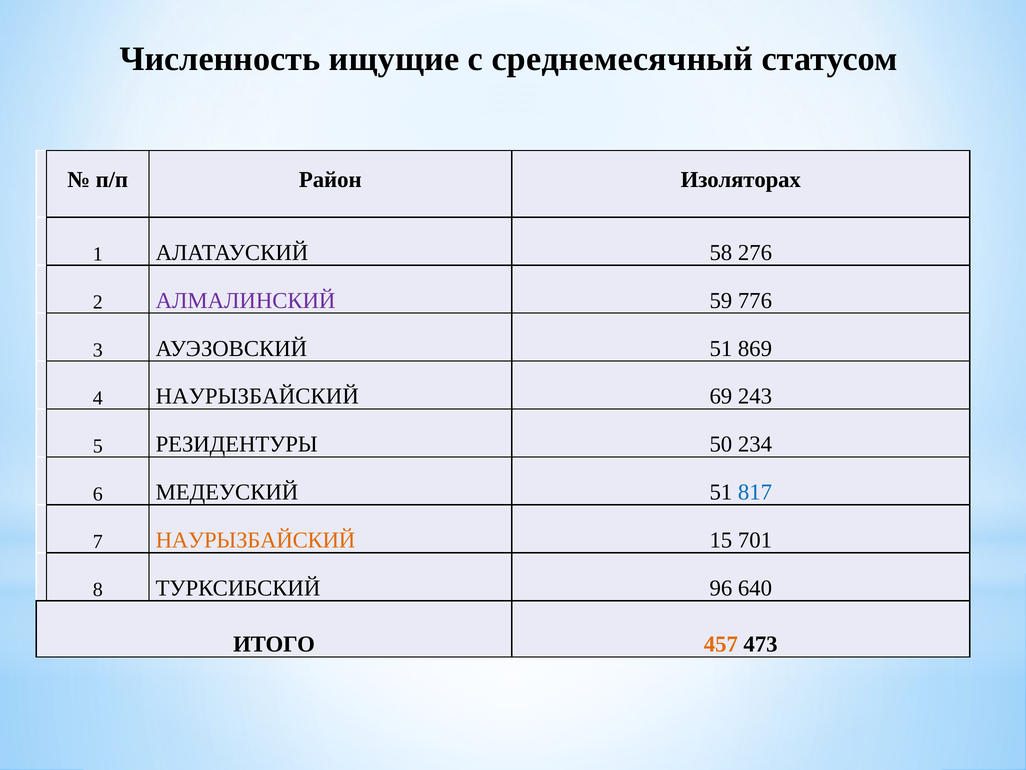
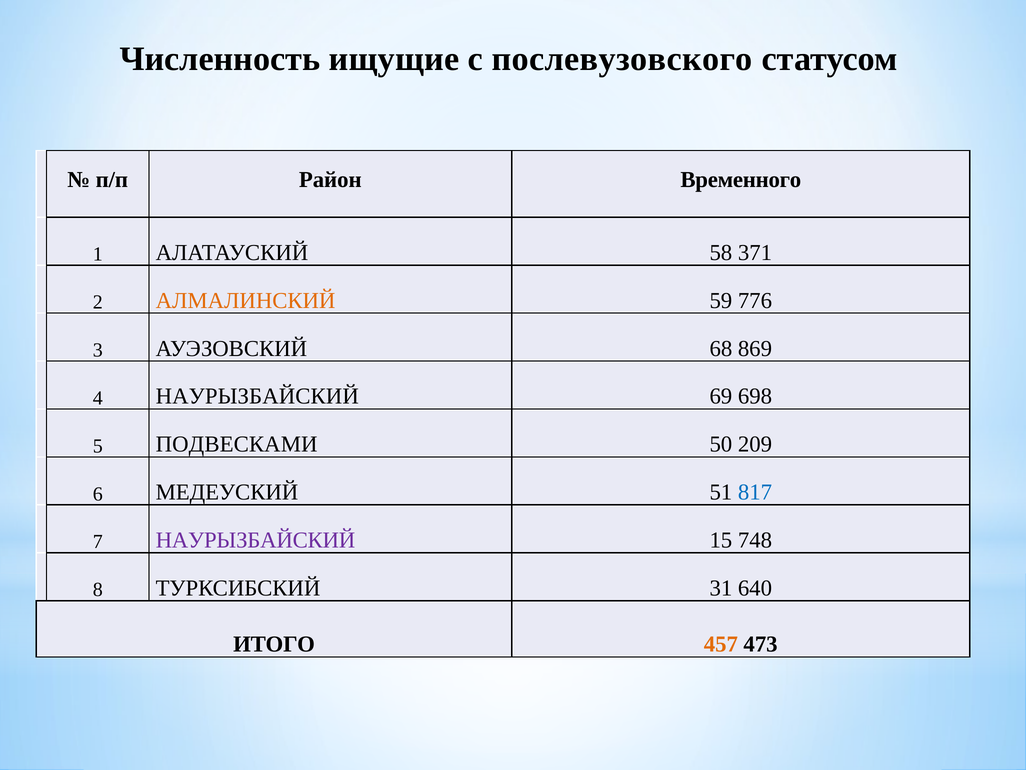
среднемесячный: среднемесячный -> послевузовского
Изоляторах: Изоляторах -> Временного
276: 276 -> 371
АЛМАЛИНСКИЙ colour: purple -> orange
АУЭЗОВСКИЙ 51: 51 -> 68
243: 243 -> 698
РЕЗИДЕНТУРЫ: РЕЗИДЕНТУРЫ -> ПОДВЕСКАМИ
234: 234 -> 209
НАУРЫЗБАЙСКИЙ at (255, 540) colour: orange -> purple
701: 701 -> 748
96: 96 -> 31
